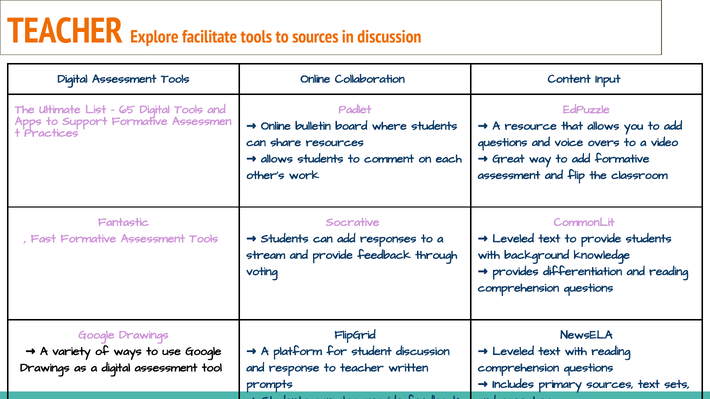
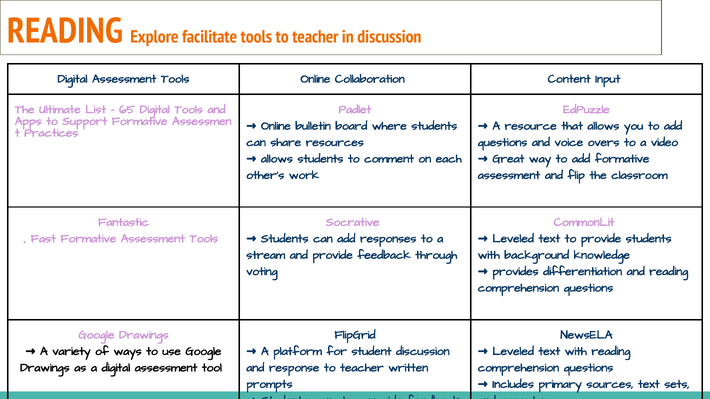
TEACHER at (65, 31): TEACHER -> READING
tools to sources: sources -> teacher
